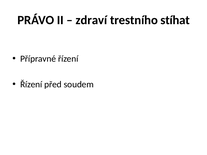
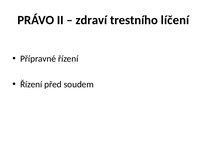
stíhat: stíhat -> líčení
